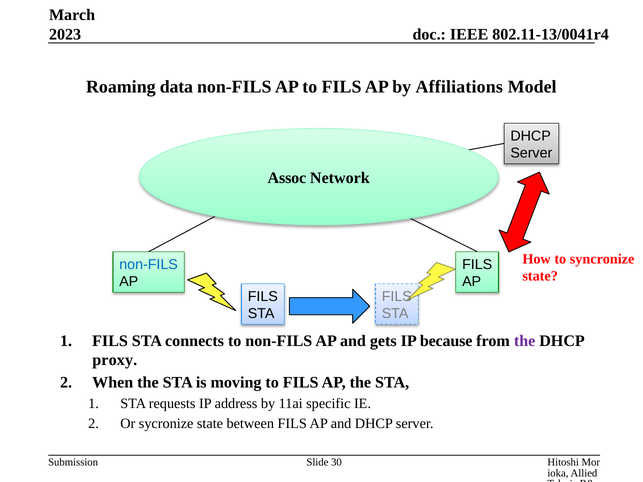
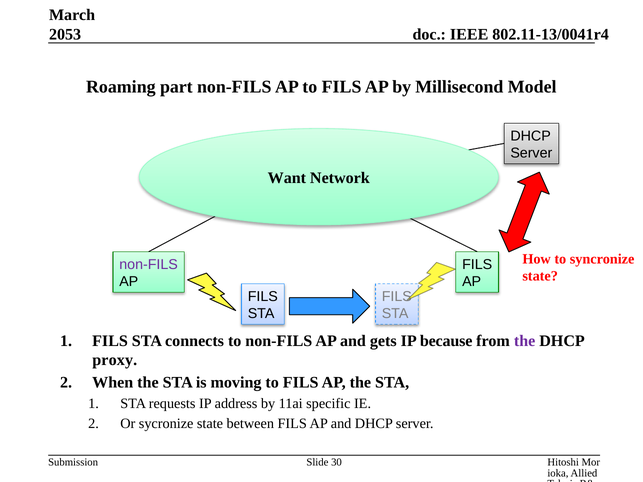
2023: 2023 -> 2053
data: data -> part
Affiliations: Affiliations -> Millisecond
Assoc: Assoc -> Want
non-FILS at (149, 265) colour: blue -> purple
